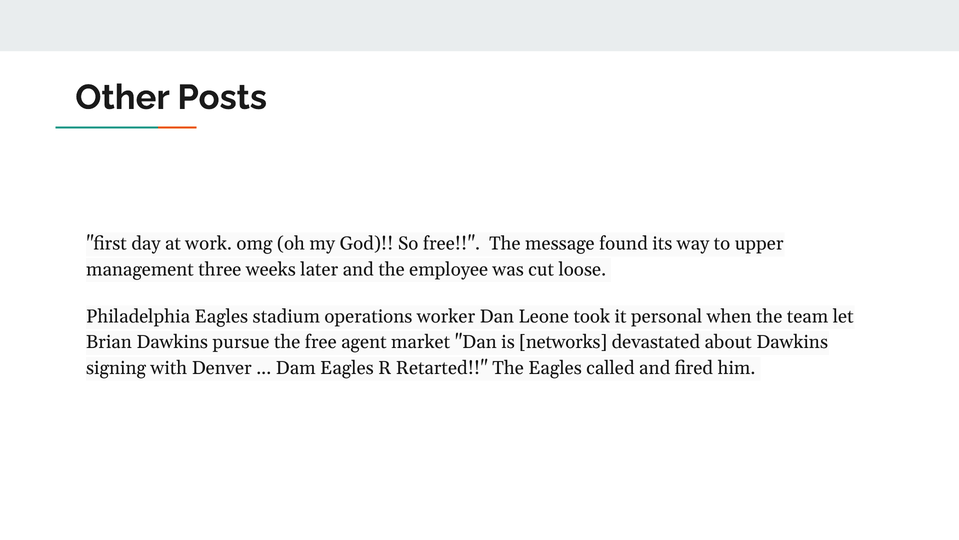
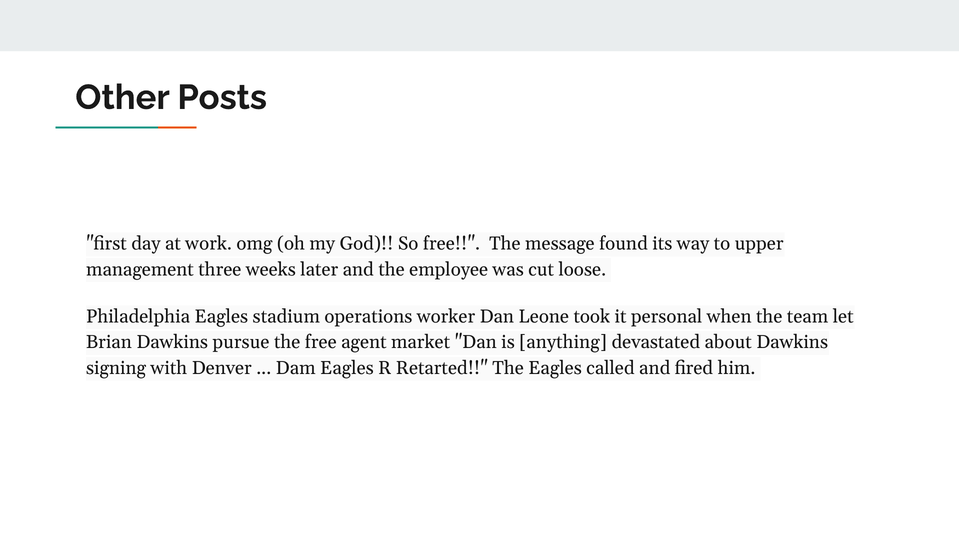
networks: networks -> anything
